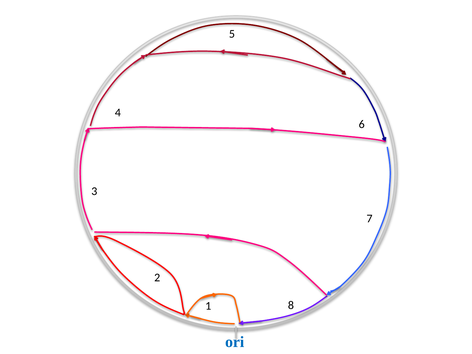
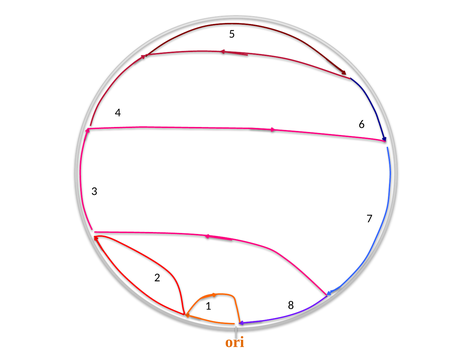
ori colour: blue -> orange
